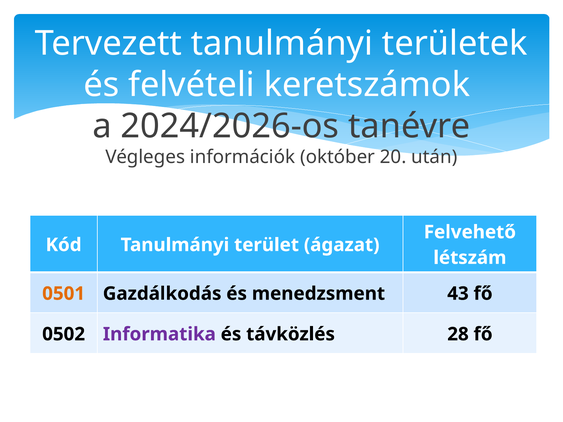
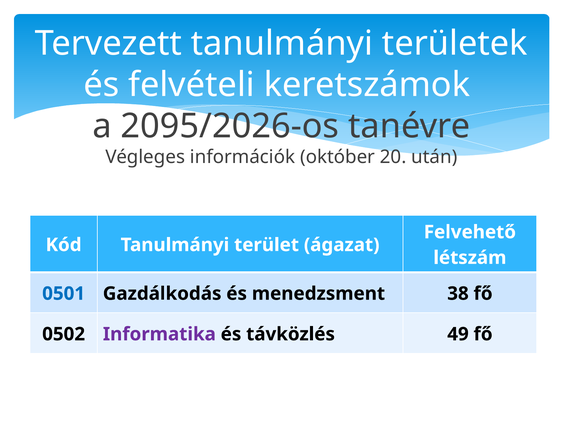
2024/2026-os: 2024/2026-os -> 2095/2026-os
0501 colour: orange -> blue
43: 43 -> 38
28: 28 -> 49
